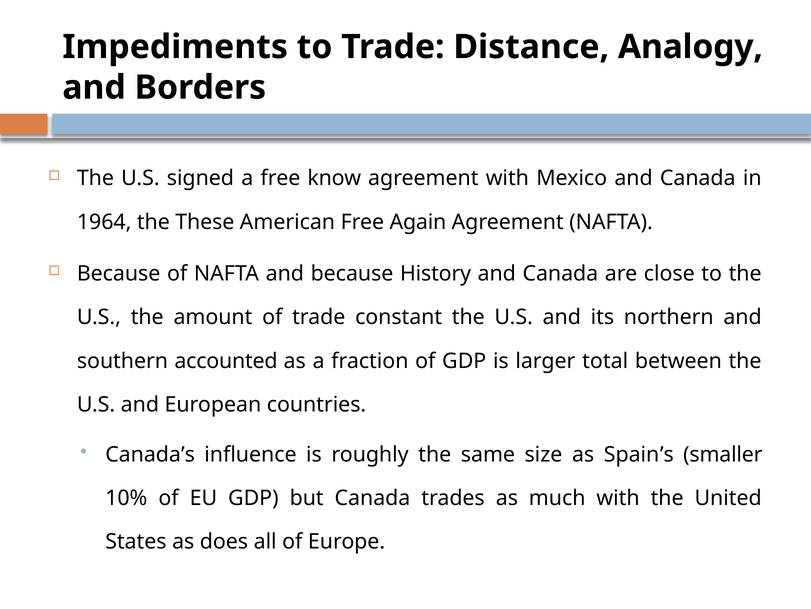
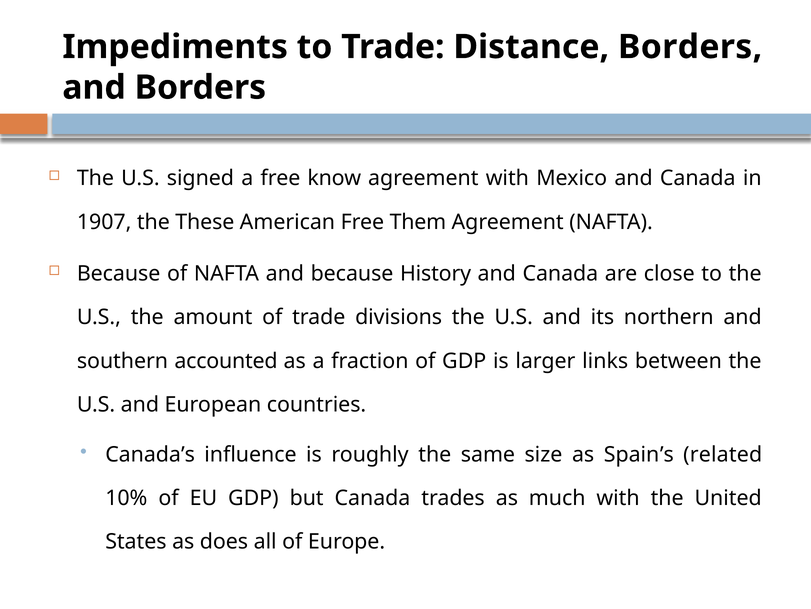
Distance Analogy: Analogy -> Borders
1964: 1964 -> 1907
Again: Again -> Them
constant: constant -> divisions
total: total -> links
smaller: smaller -> related
